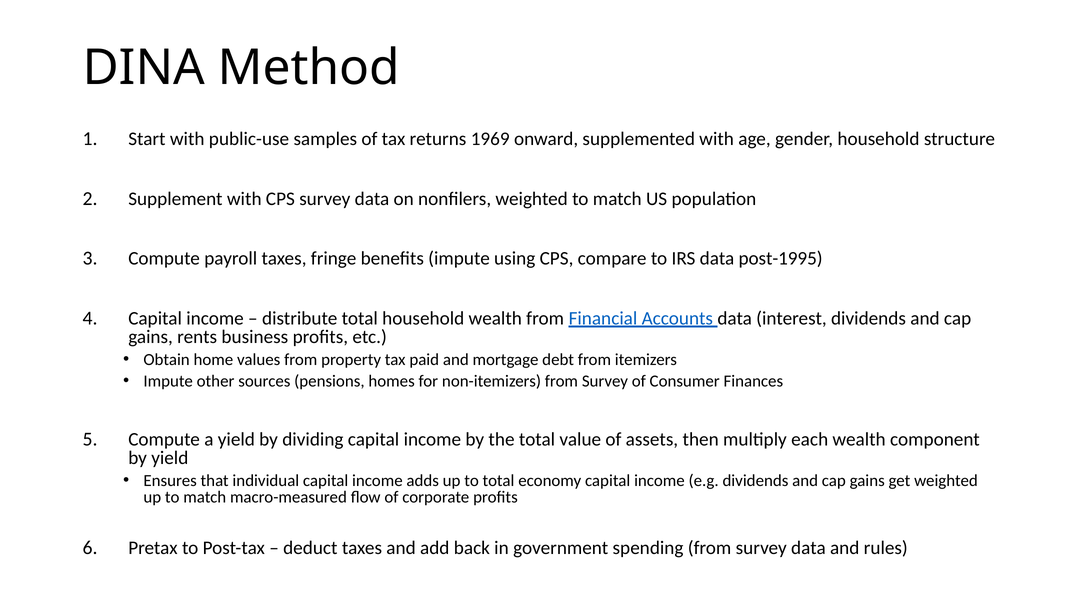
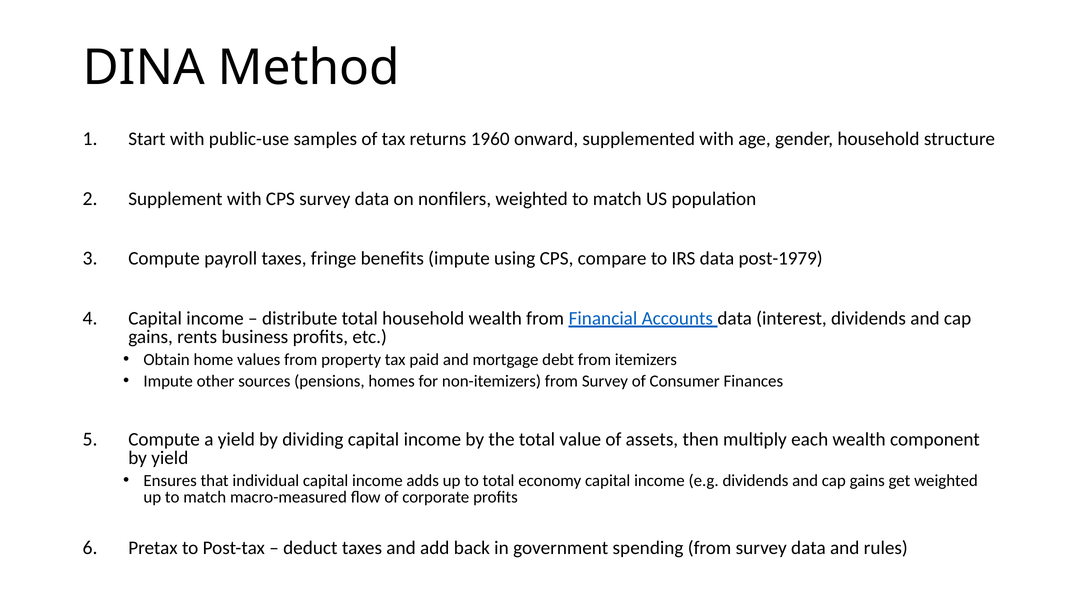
1969: 1969 -> 1960
post-1995: post-1995 -> post-1979
